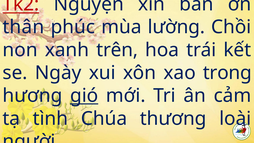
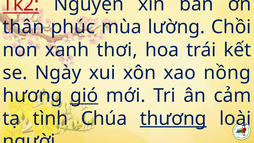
trên: trên -> thơi
trong: trong -> nồng
thương underline: none -> present
